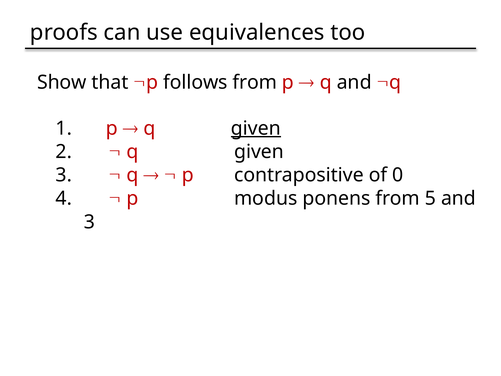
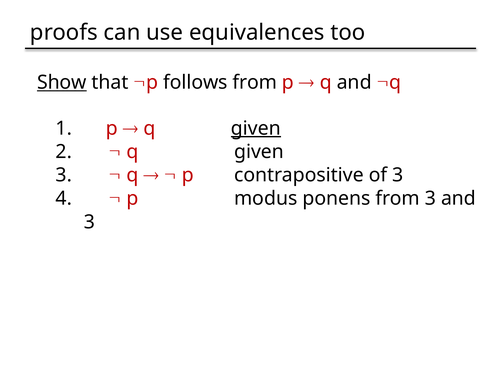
Show underline: none -> present
of 0: 0 -> 3
from 5: 5 -> 3
